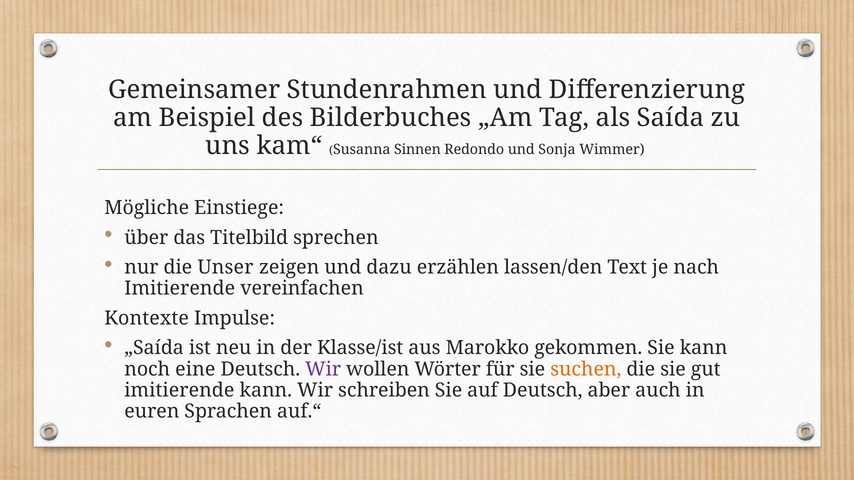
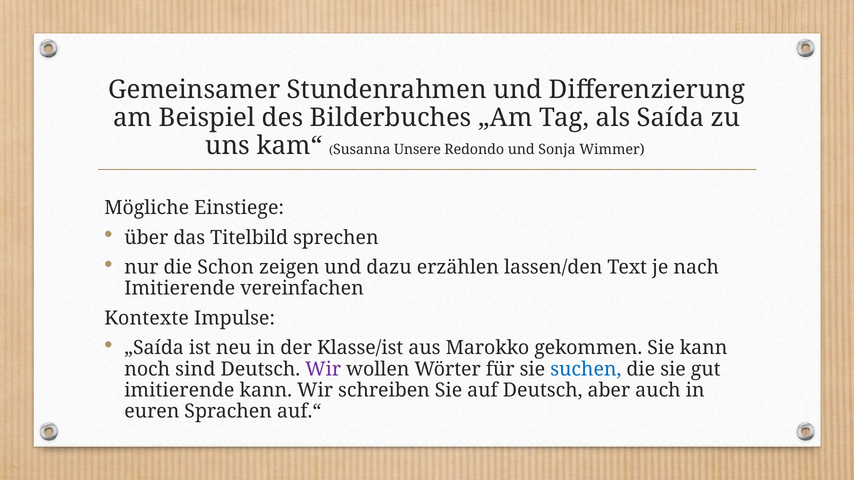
Sinnen: Sinnen -> Unsere
Unser: Unser -> Schon
eine: eine -> sind
suchen colour: orange -> blue
